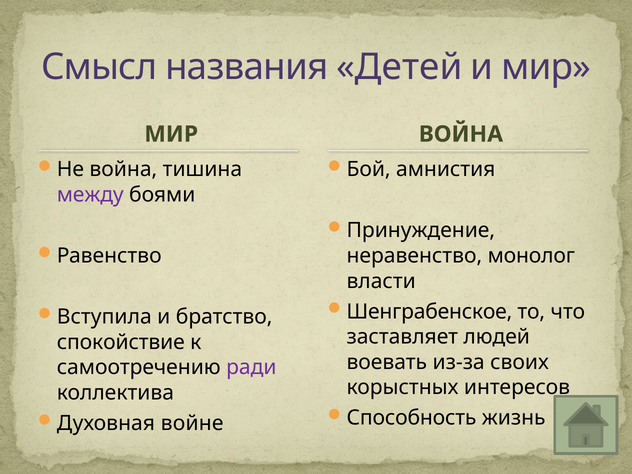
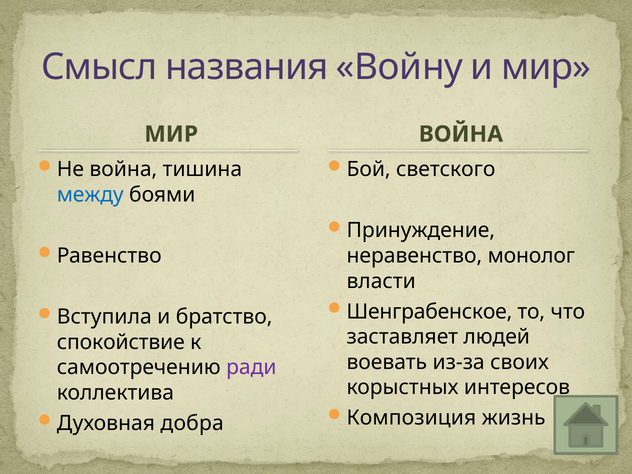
Детей: Детей -> Войну
амнистия: амнистия -> светского
между colour: purple -> blue
Способность: Способность -> Композиция
войне: войне -> добра
